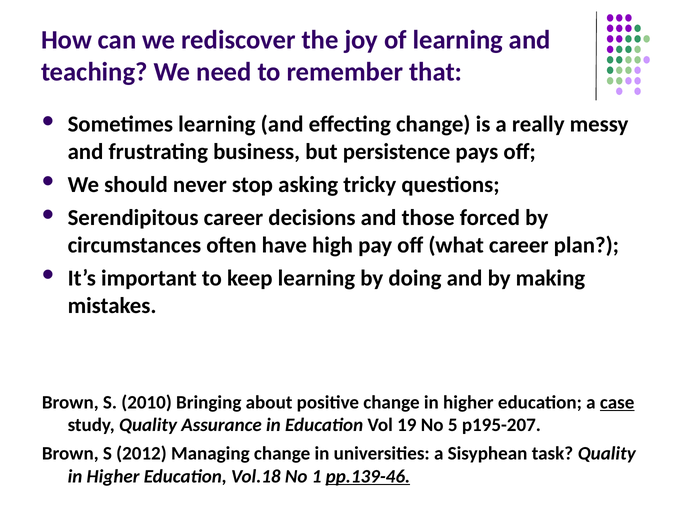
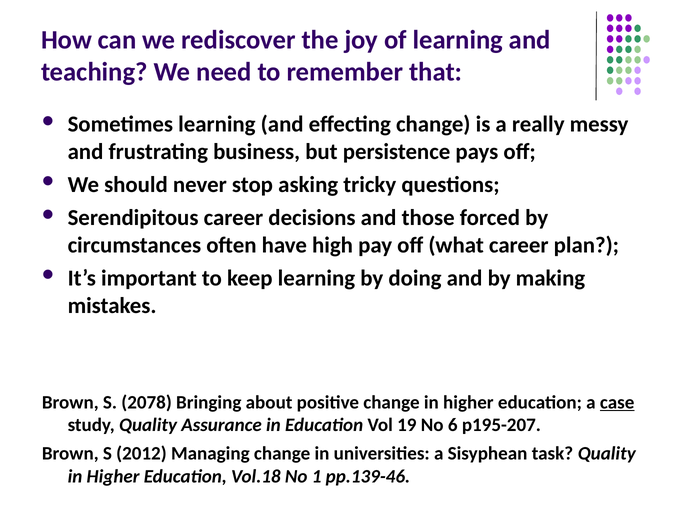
2010: 2010 -> 2078
5: 5 -> 6
pp.139-46 underline: present -> none
